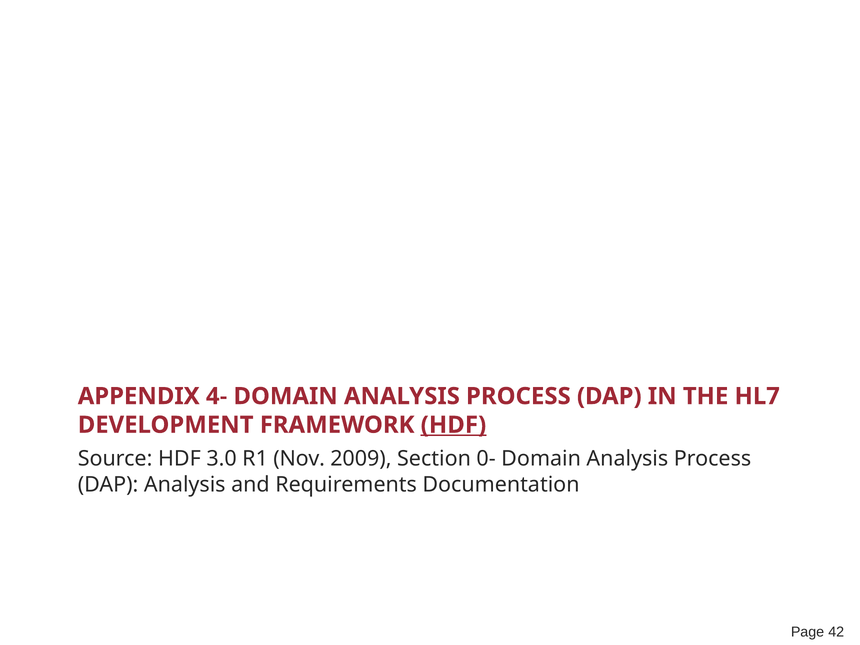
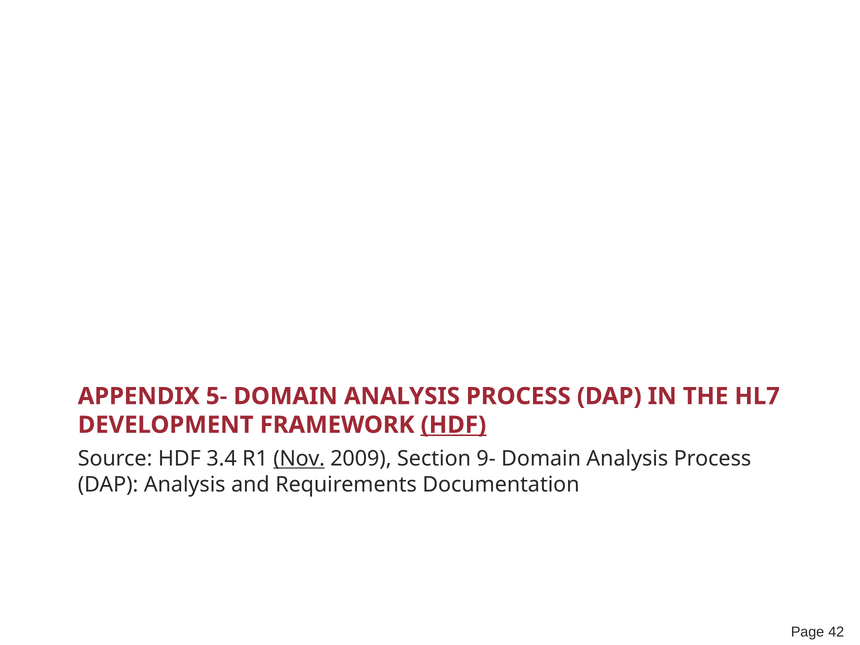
4-: 4- -> 5-
3.0: 3.0 -> 3.4
Nov underline: none -> present
0-: 0- -> 9-
